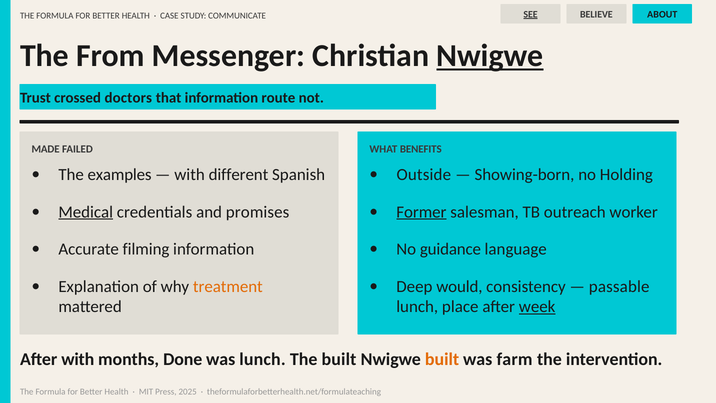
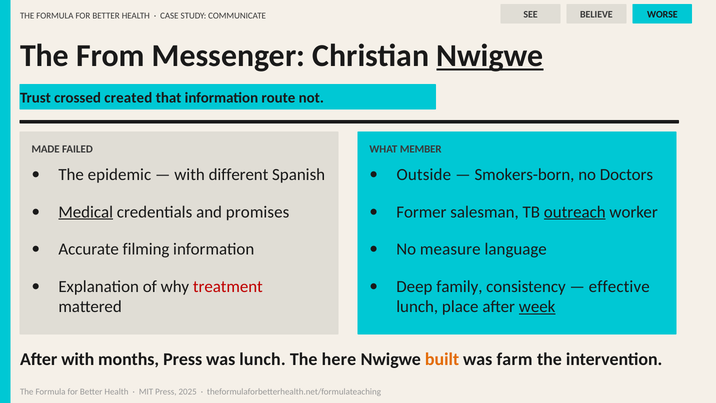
SEE underline: present -> none
ABOUT: ABOUT -> WORSE
doctors: doctors -> created
BENEFITS: BENEFITS -> MEMBER
examples: examples -> epidemic
Showing-born: Showing-born -> Smokers-born
Holding: Holding -> Doctors
Former underline: present -> none
outreach underline: none -> present
guidance: guidance -> measure
treatment colour: orange -> red
would: would -> family
passable: passable -> effective
months Done: Done -> Press
The built: built -> here
